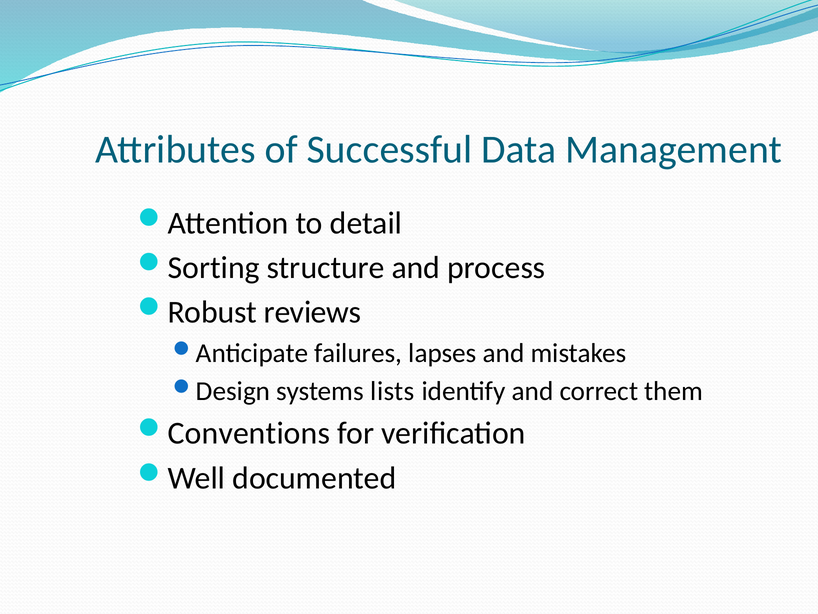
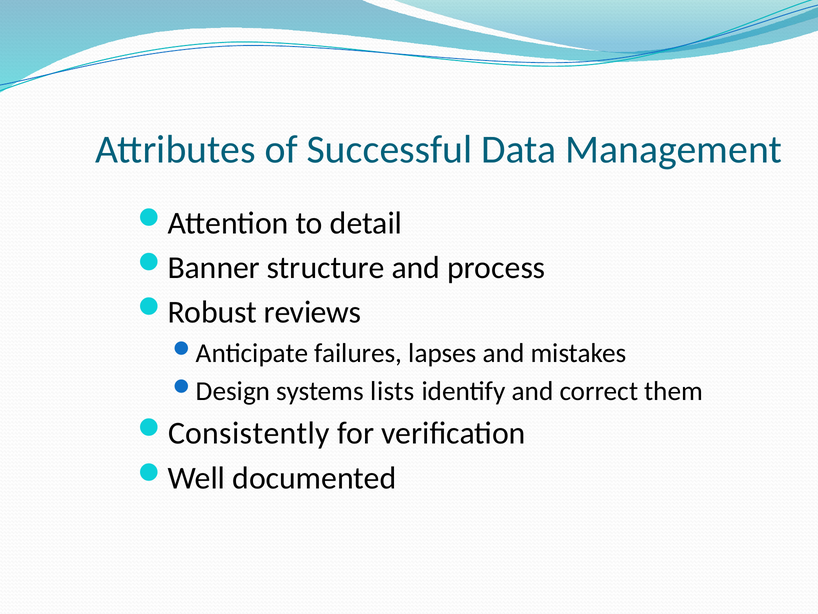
Sorting: Sorting -> Banner
Conventions: Conventions -> Consistently
